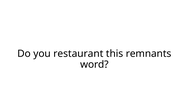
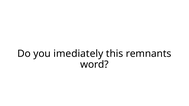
restaurant: restaurant -> imediately
